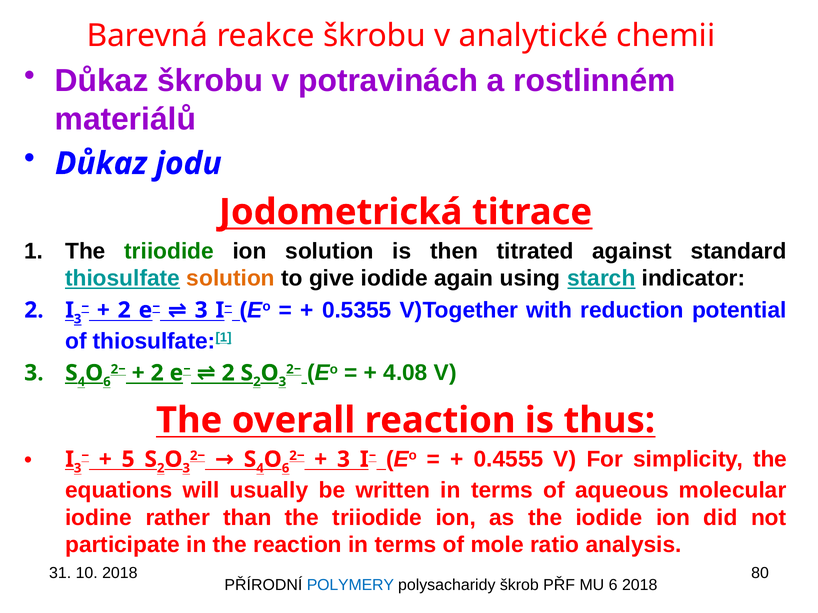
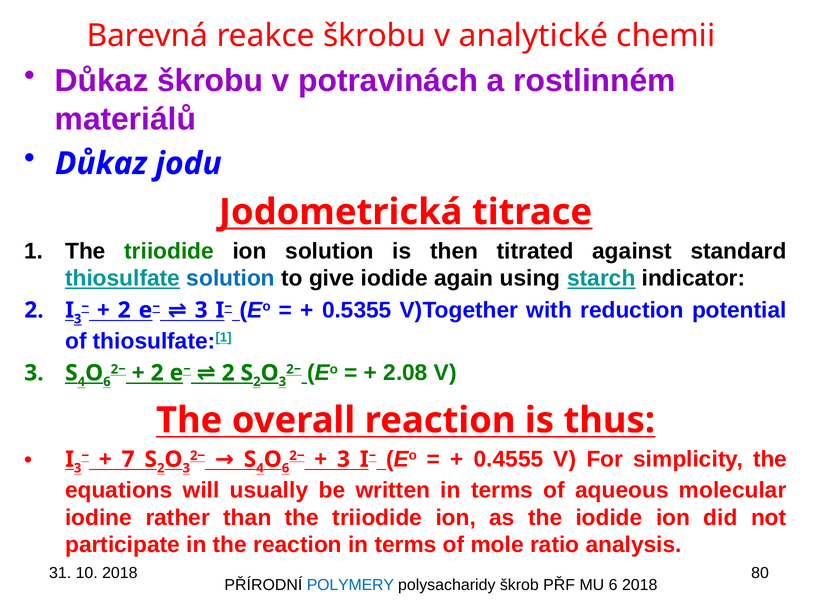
solution at (231, 279) colour: orange -> blue
4.08: 4.08 -> 2.08
5: 5 -> 7
